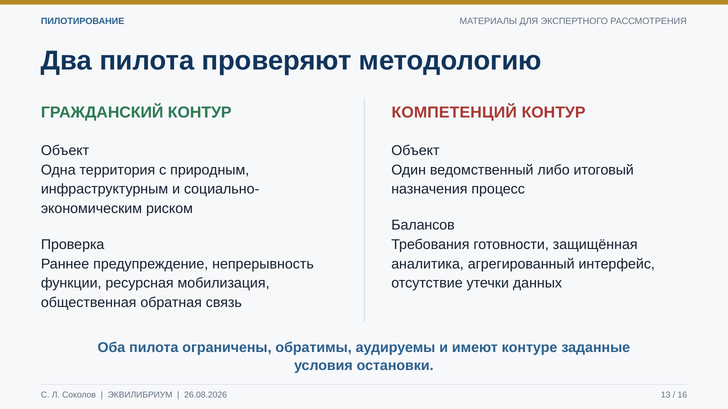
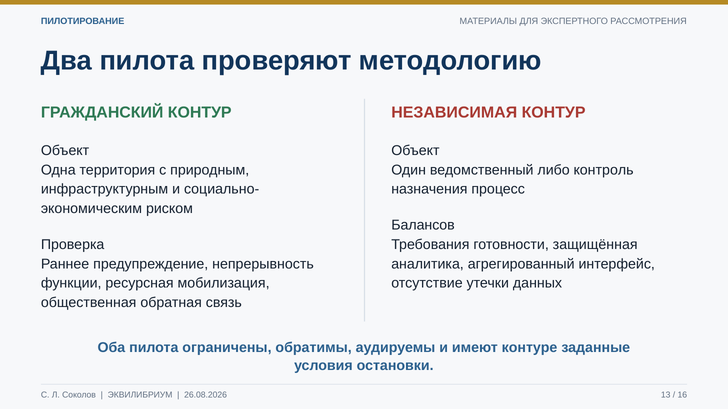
КОМПЕТЕНЦИЙ: КОМПЕТЕНЦИЙ -> НЕЗАВИСИМАЯ
итоговый: итоговый -> контроль
